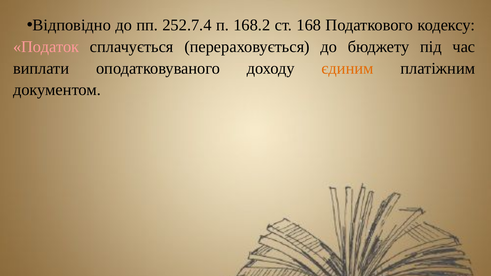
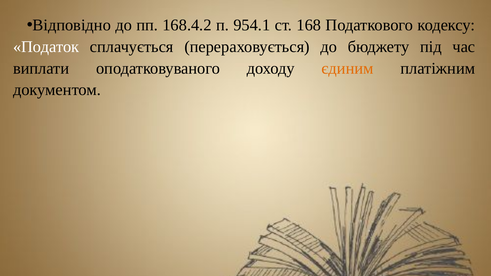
252.7.4: 252.7.4 -> 168.4.2
168.2: 168.2 -> 954.1
Податок colour: pink -> white
